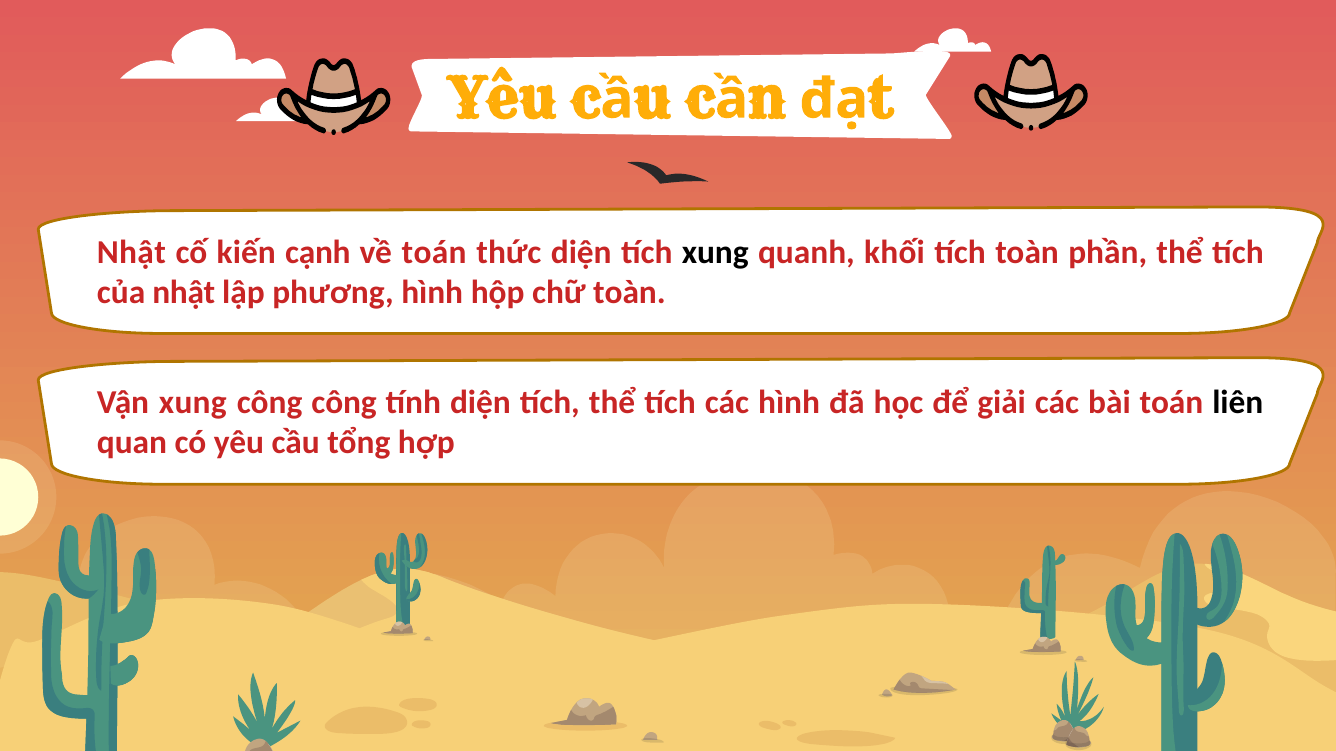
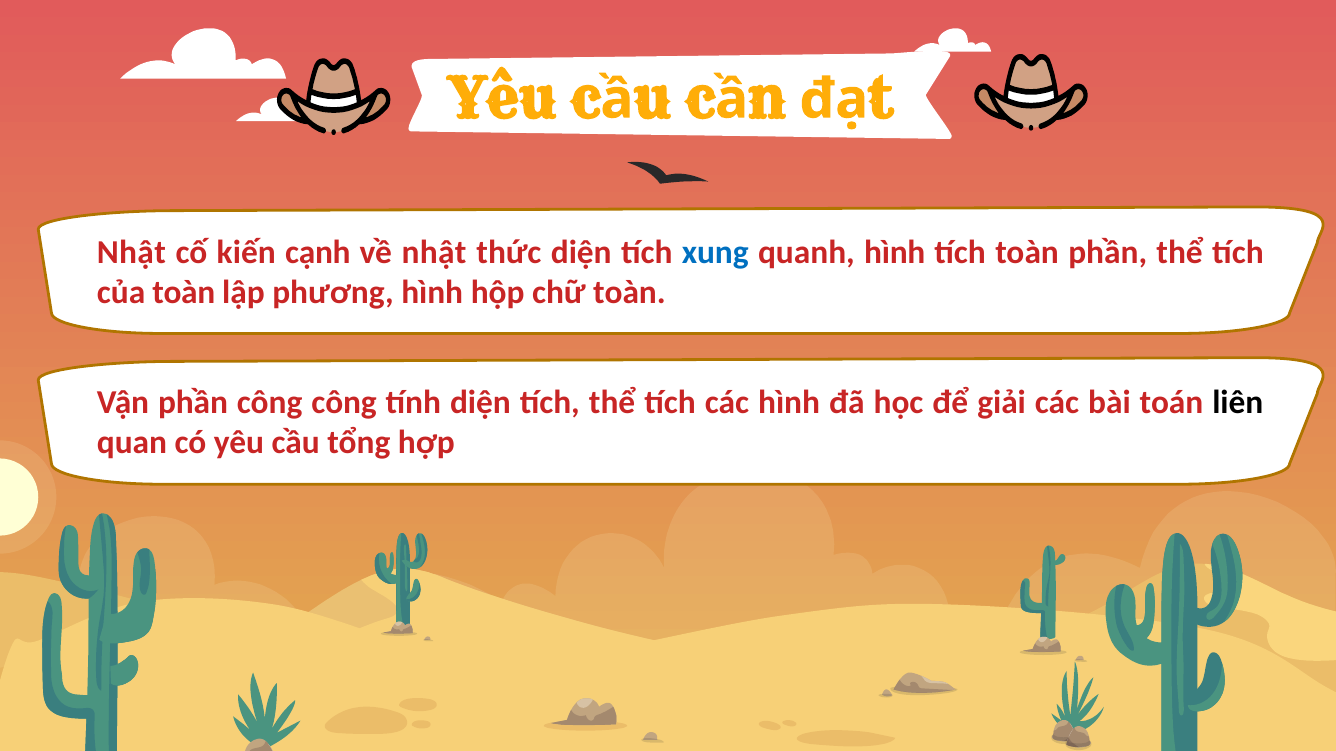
về toán: toán -> nhật
xung at (715, 252) colour: black -> blue
quanh khối: khối -> hình
của nhật: nhật -> toàn
Vận xung: xung -> phần
